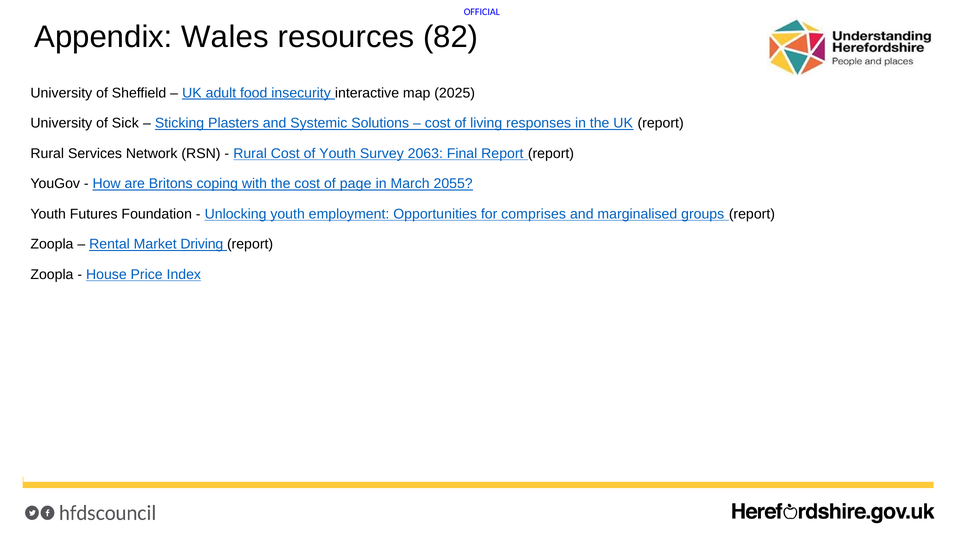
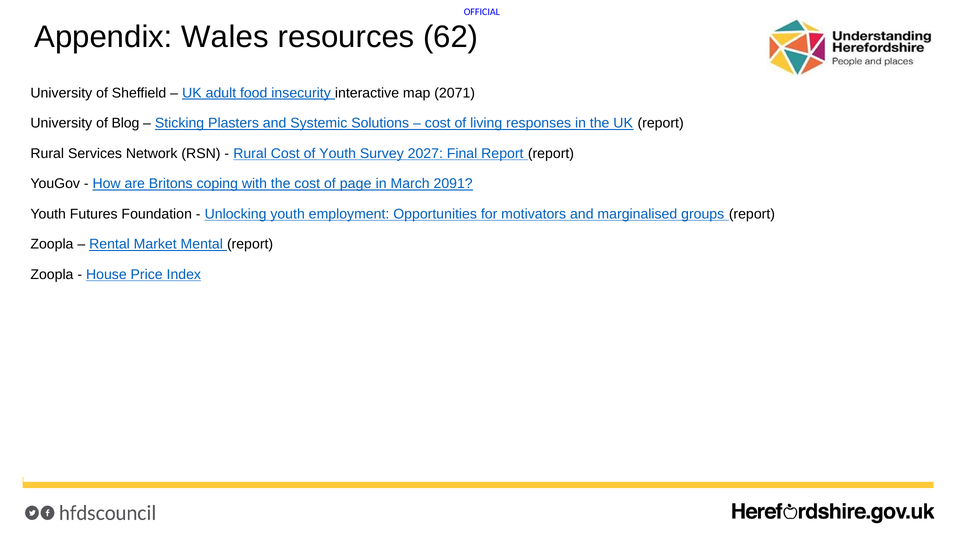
82: 82 -> 62
2025: 2025 -> 2071
Sick: Sick -> Blog
2063: 2063 -> 2027
2055: 2055 -> 2091
comprises: comprises -> motivators
Driving: Driving -> Mental
